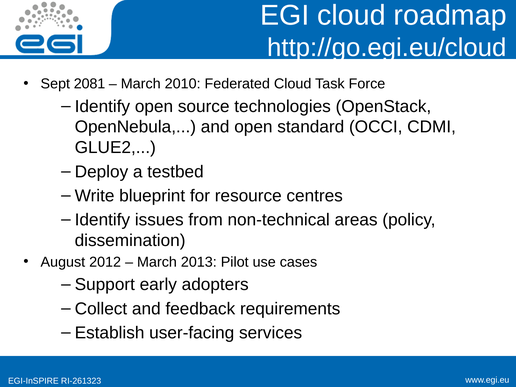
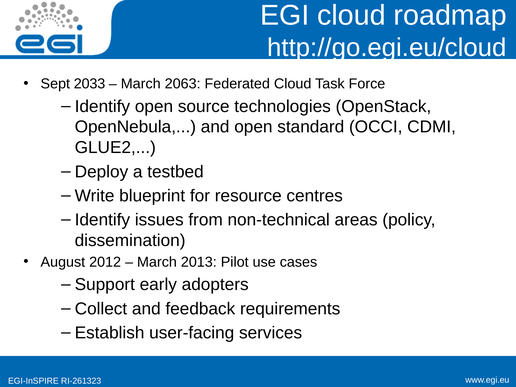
2081: 2081 -> 2033
2010: 2010 -> 2063
